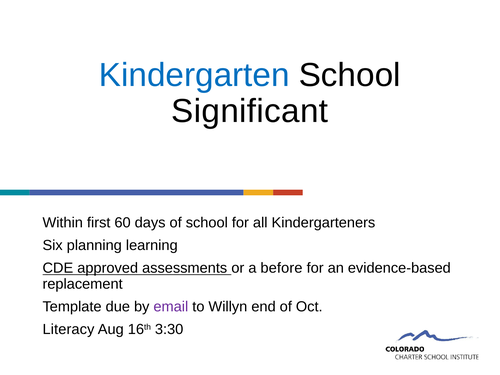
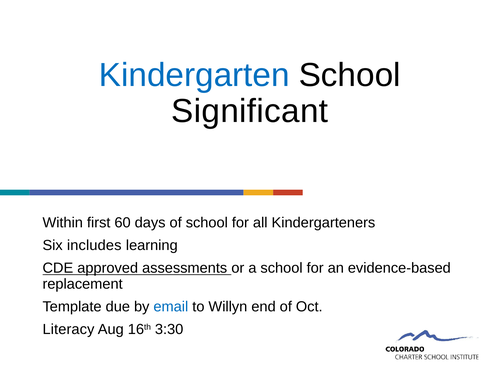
planning: planning -> includes
a before: before -> school
email colour: purple -> blue
